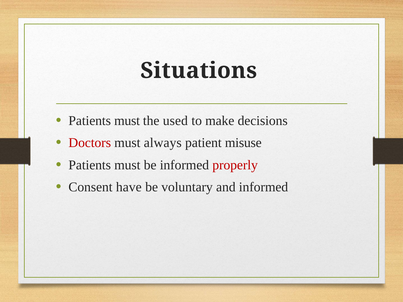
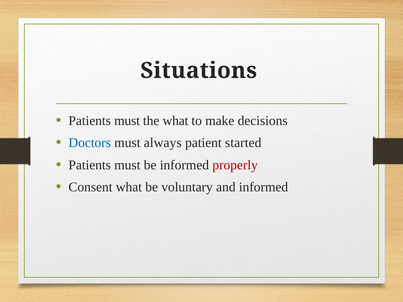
the used: used -> what
Doctors colour: red -> blue
misuse: misuse -> started
Consent have: have -> what
